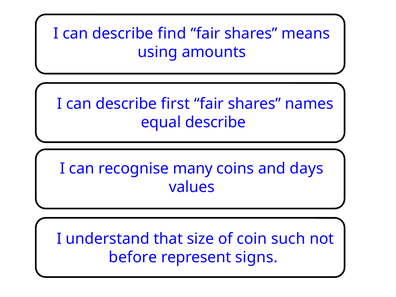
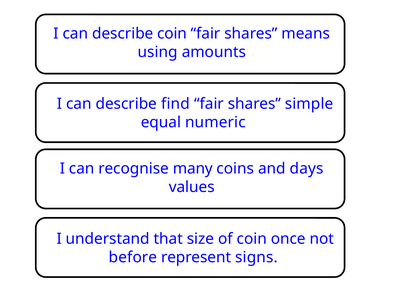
describe find: find -> coin
first: first -> find
names: names -> simple
equal describe: describe -> numeric
such: such -> once
